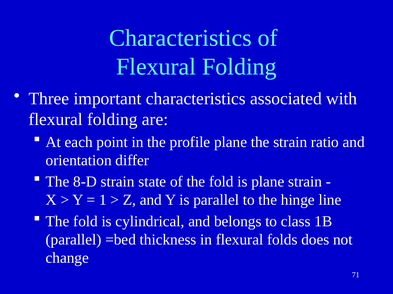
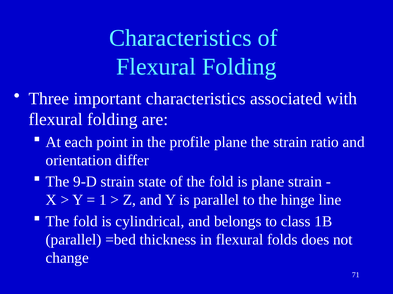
8-D: 8-D -> 9-D
